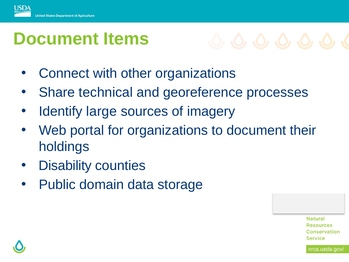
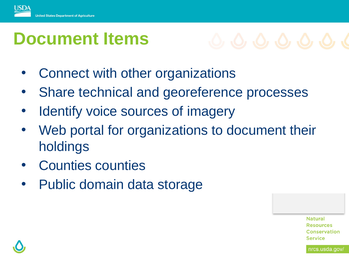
large: large -> voice
Disability at (65, 166): Disability -> Counties
